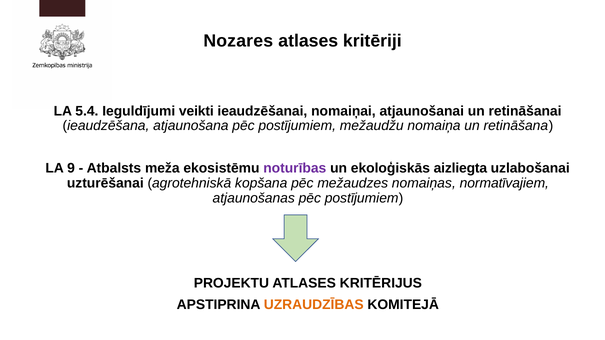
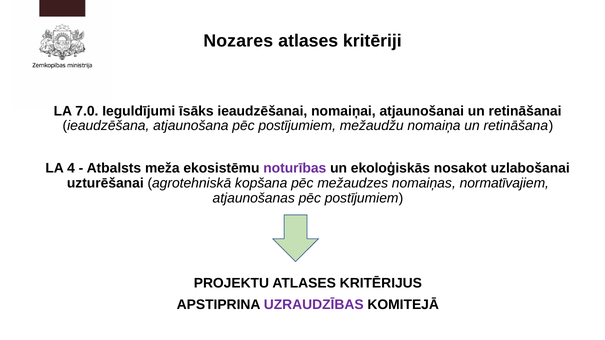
5.4: 5.4 -> 7.0
veikti: veikti -> īsāks
9: 9 -> 4
aizliegta: aizliegta -> nosakot
UZRAUDZĪBAS colour: orange -> purple
